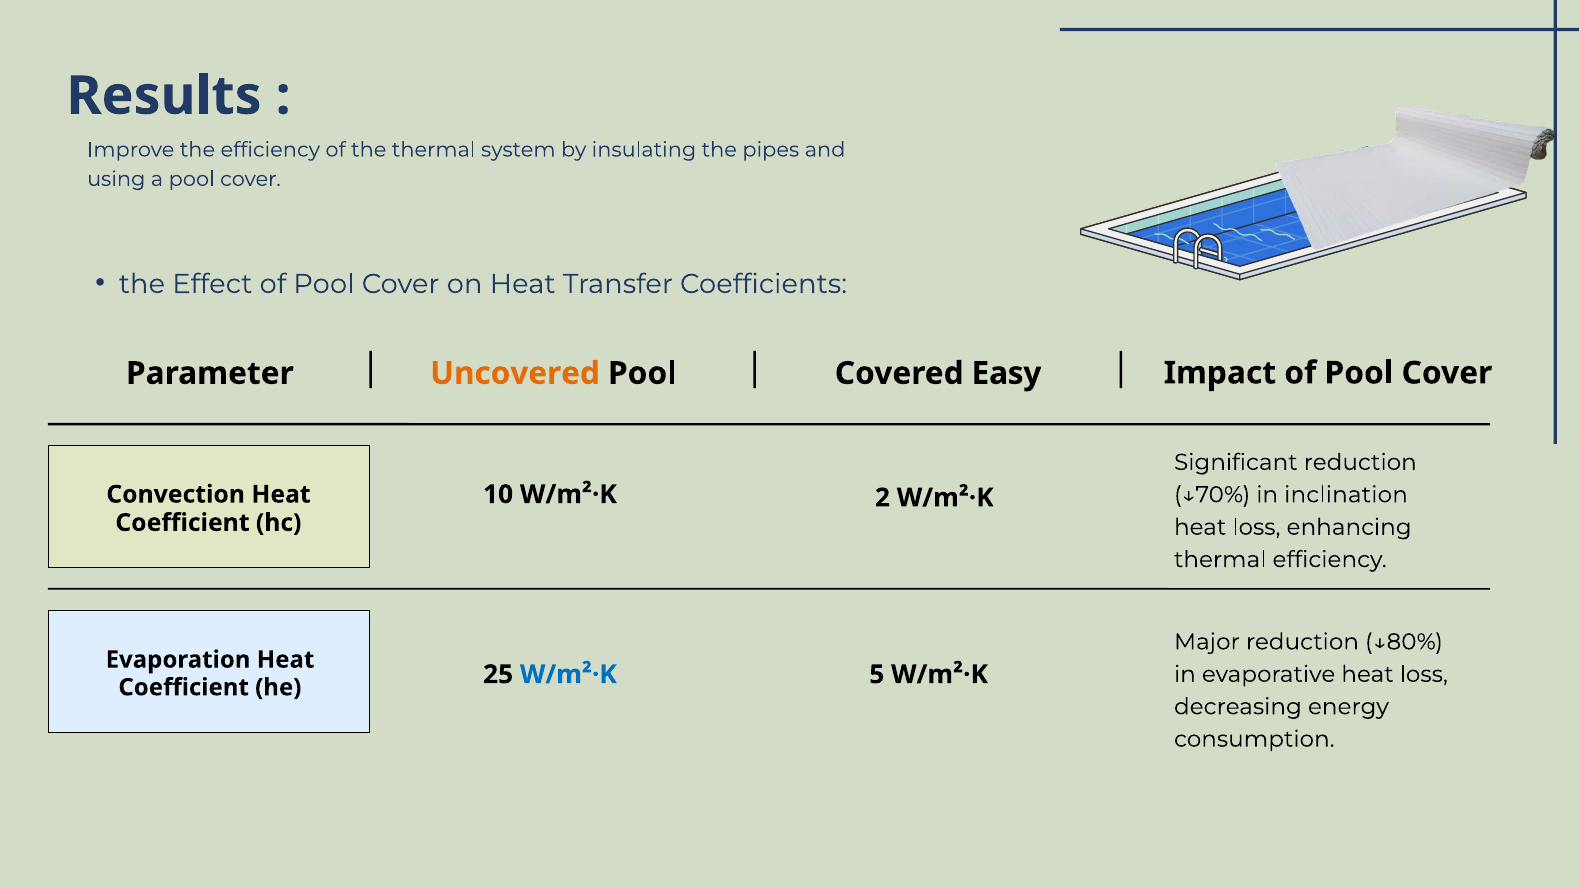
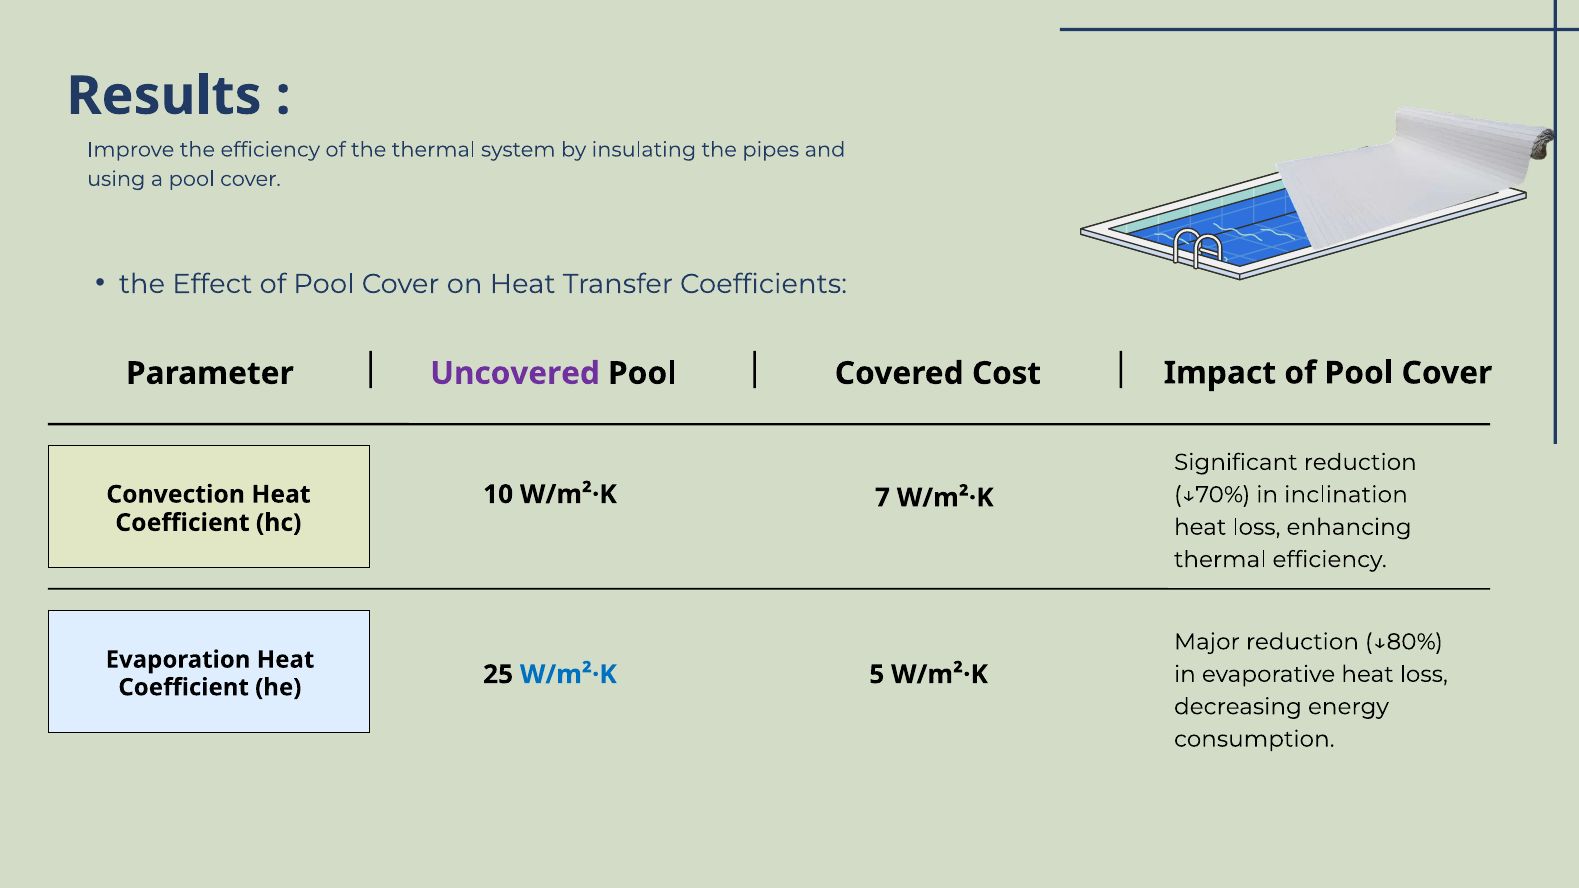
Uncovered colour: orange -> purple
Easy: Easy -> Cost
2: 2 -> 7
